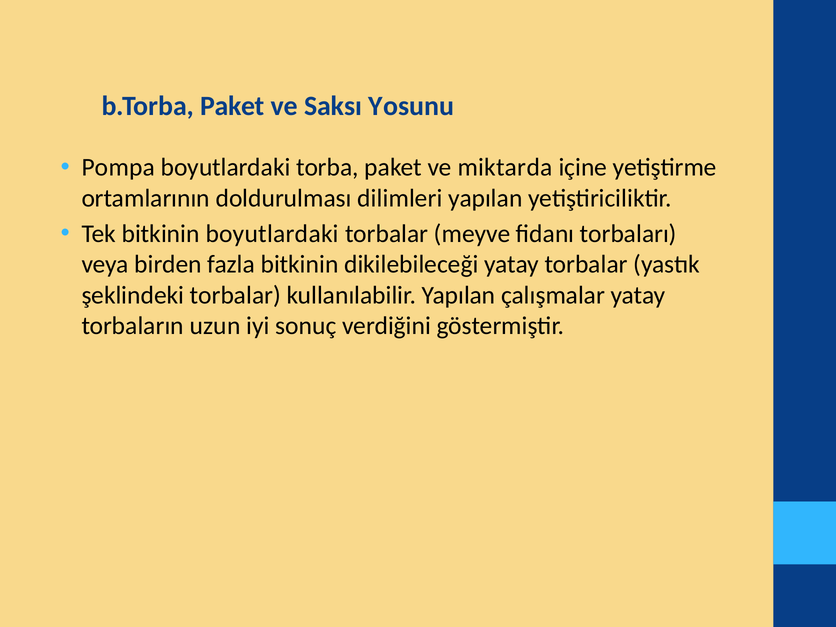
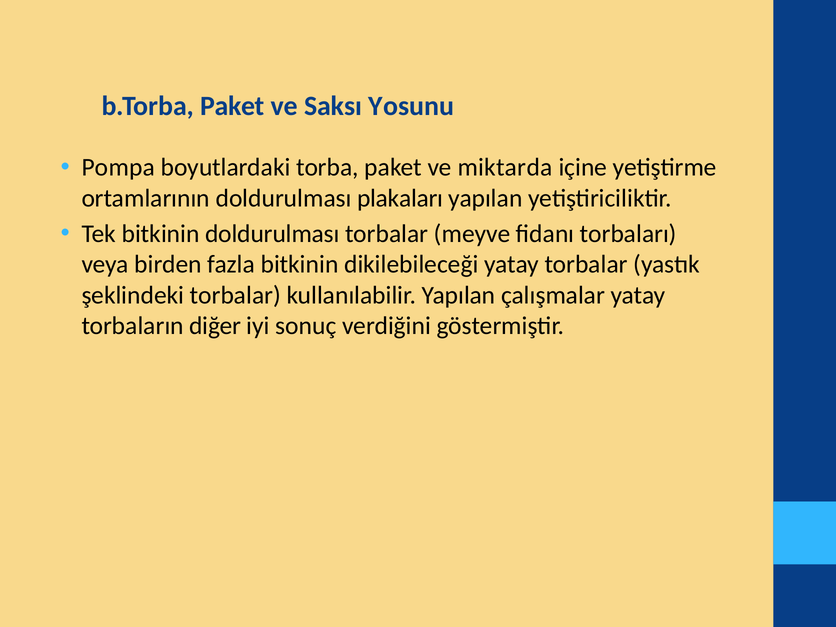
dilimleri: dilimleri -> plakaları
bitkinin boyutlardaki: boyutlardaki -> doldurulması
uzun: uzun -> diğer
